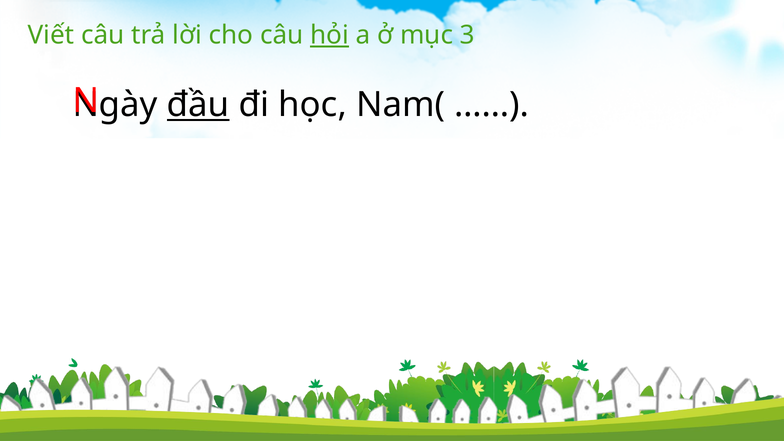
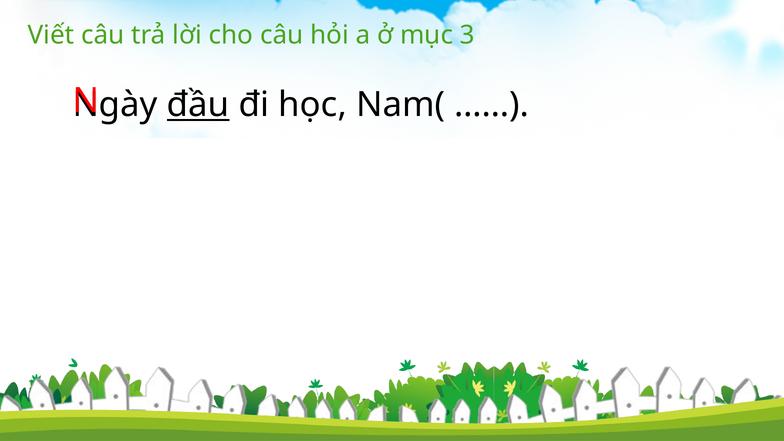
hỏi underline: present -> none
